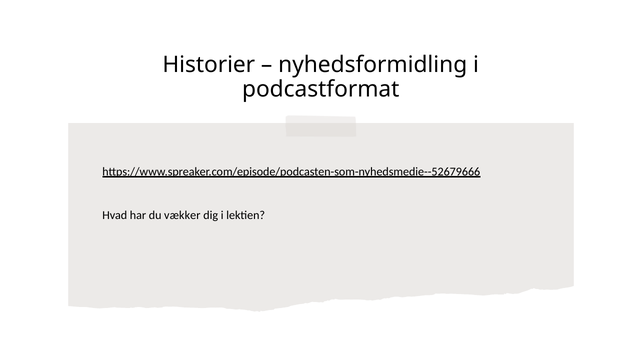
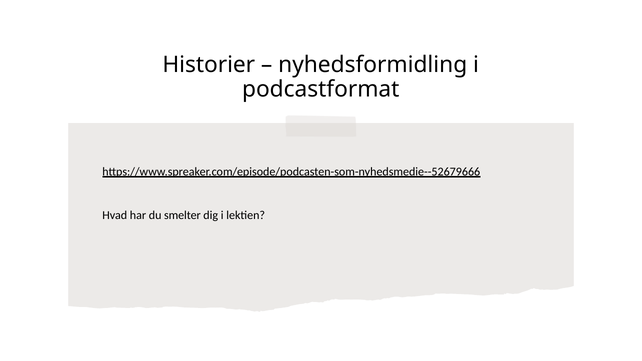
vækker: vækker -> smelter
